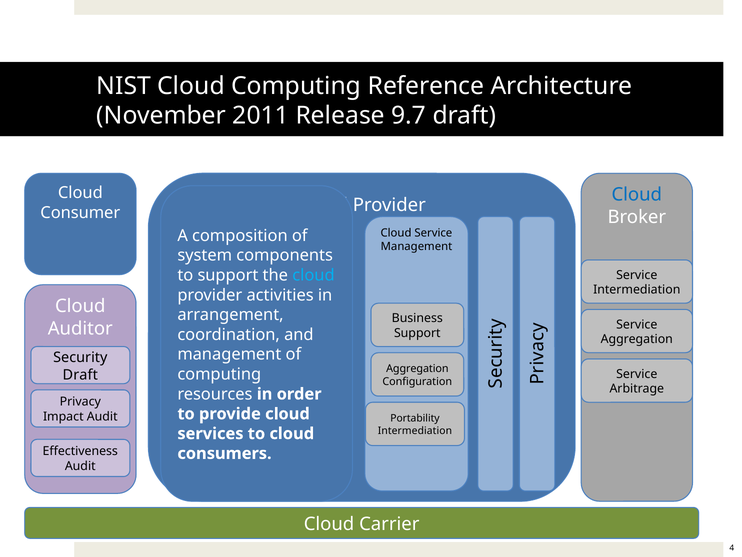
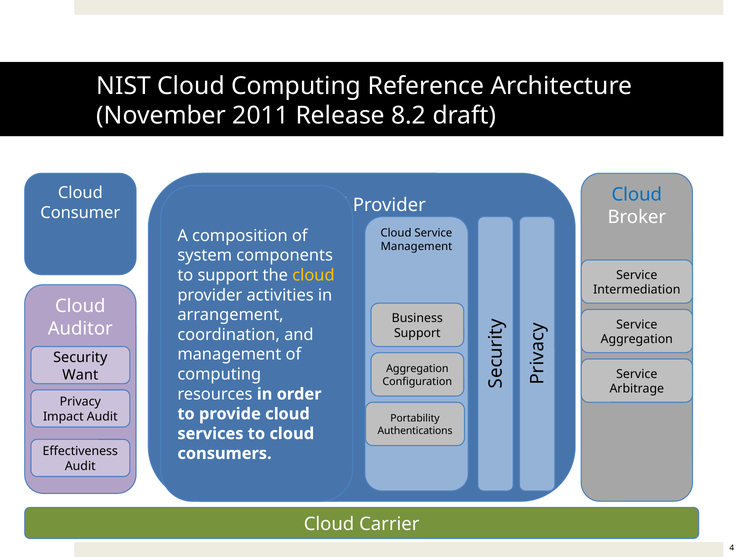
9.7: 9.7 -> 8.2
cloud at (313, 275) colour: light blue -> yellow
Draft at (80, 374): Draft -> Want
Intermediation at (415, 430): Intermediation -> Authentications
